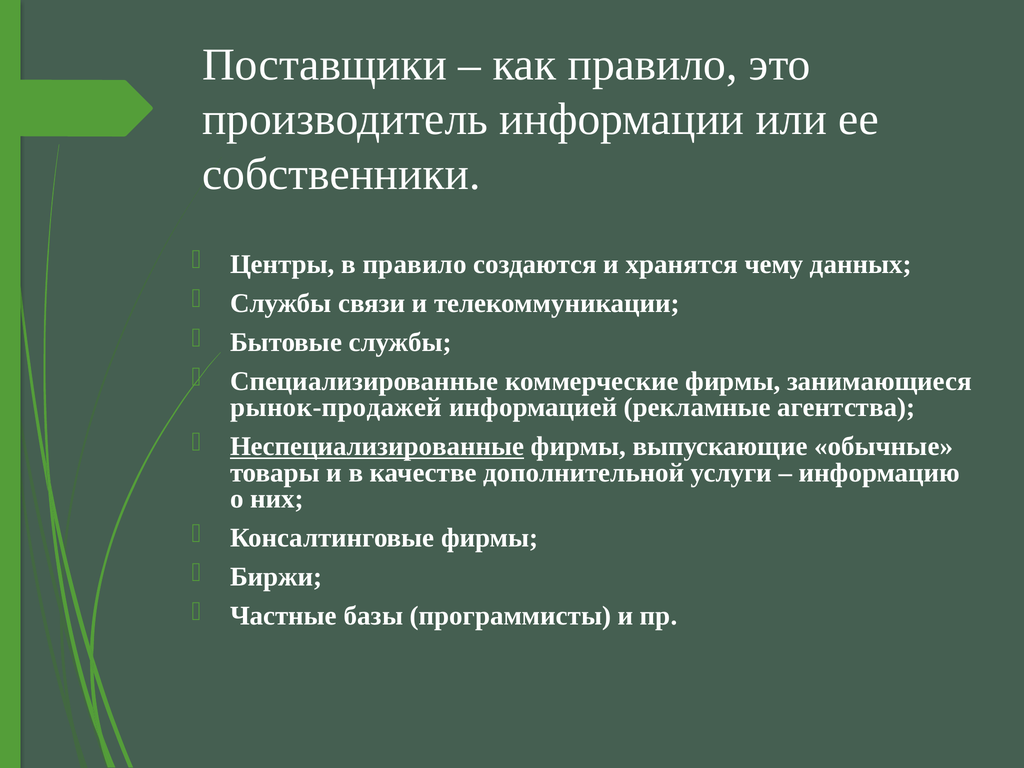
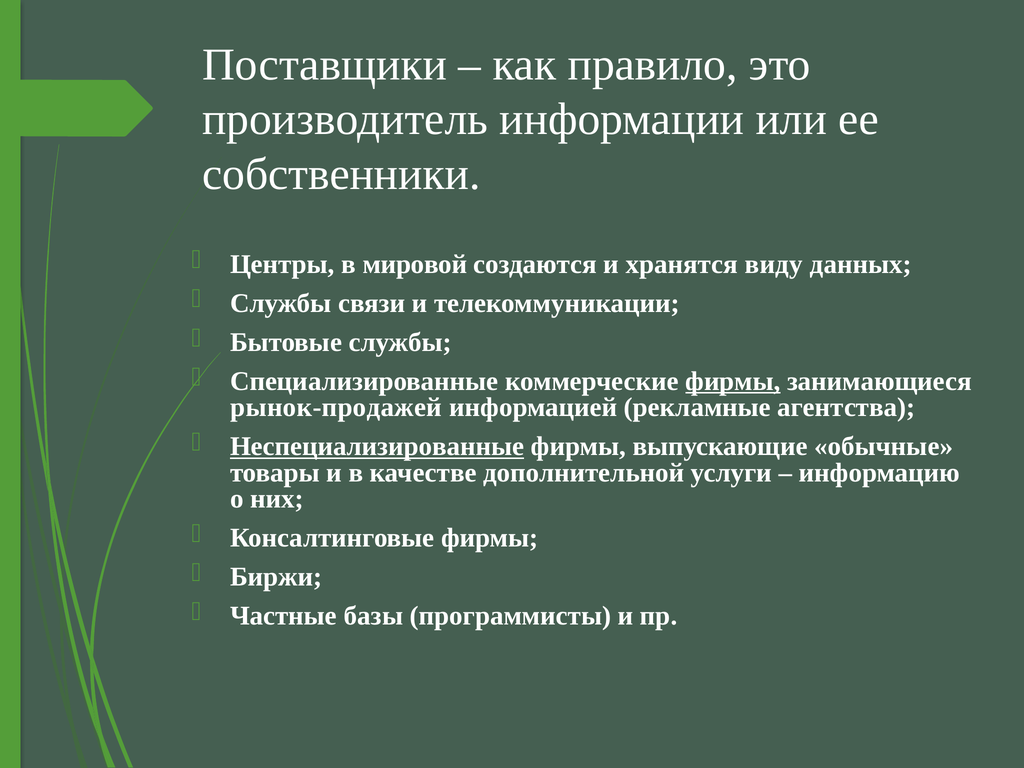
в правило: правило -> мировой
чему: чему -> виду
фирмы at (733, 381) underline: none -> present
